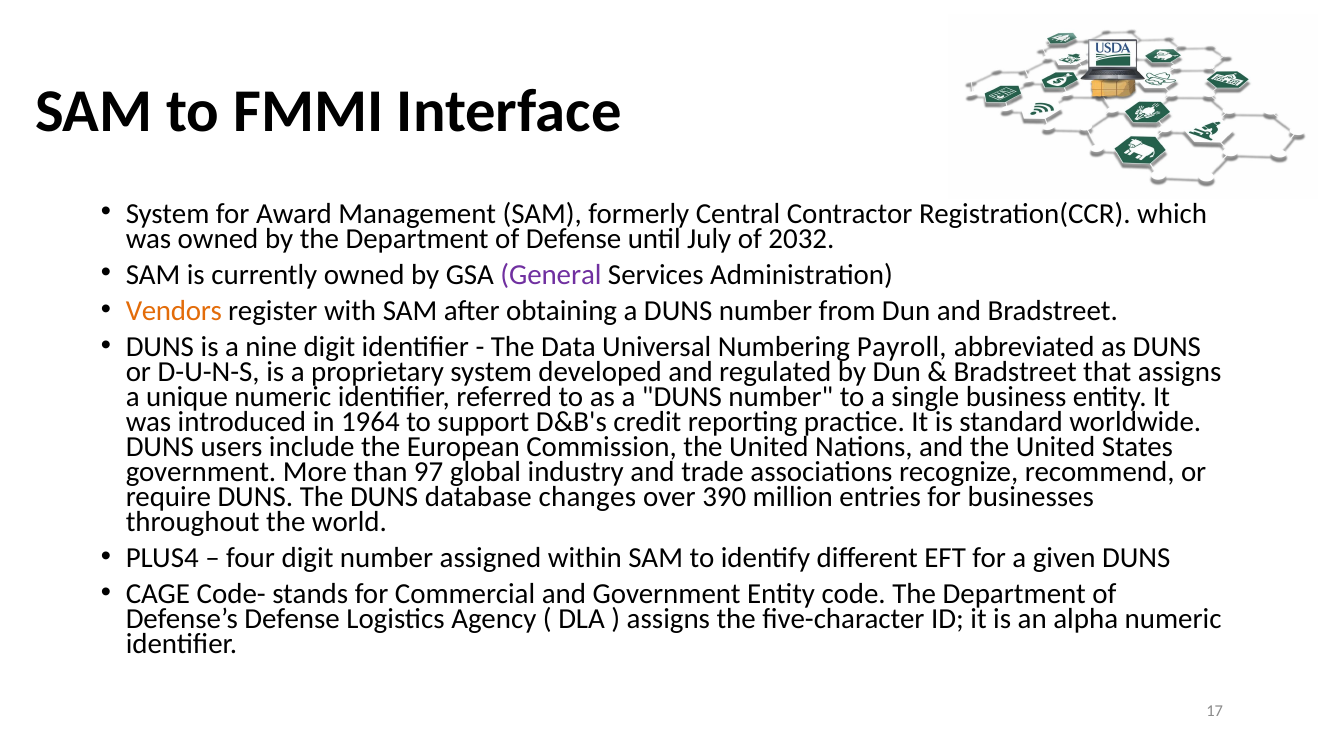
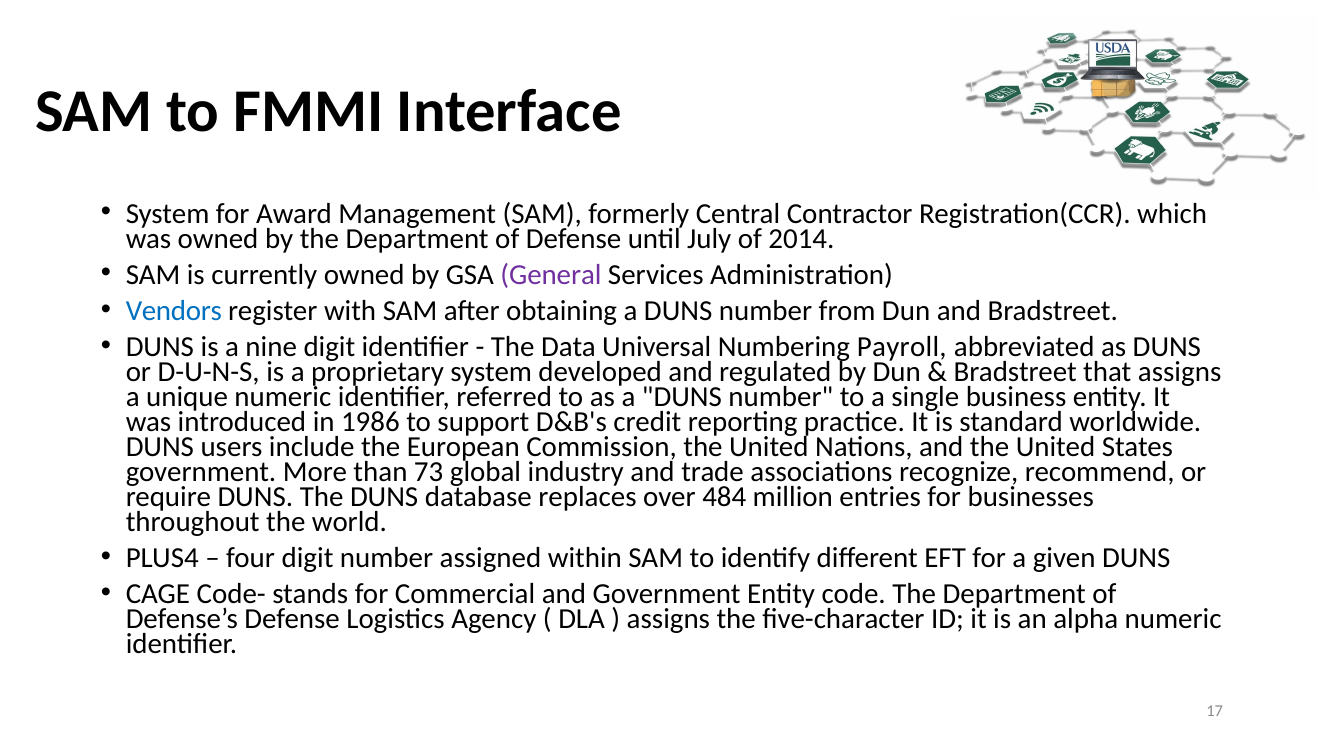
2032: 2032 -> 2014
Vendors colour: orange -> blue
1964: 1964 -> 1986
97: 97 -> 73
changes: changes -> replaces
390: 390 -> 484
